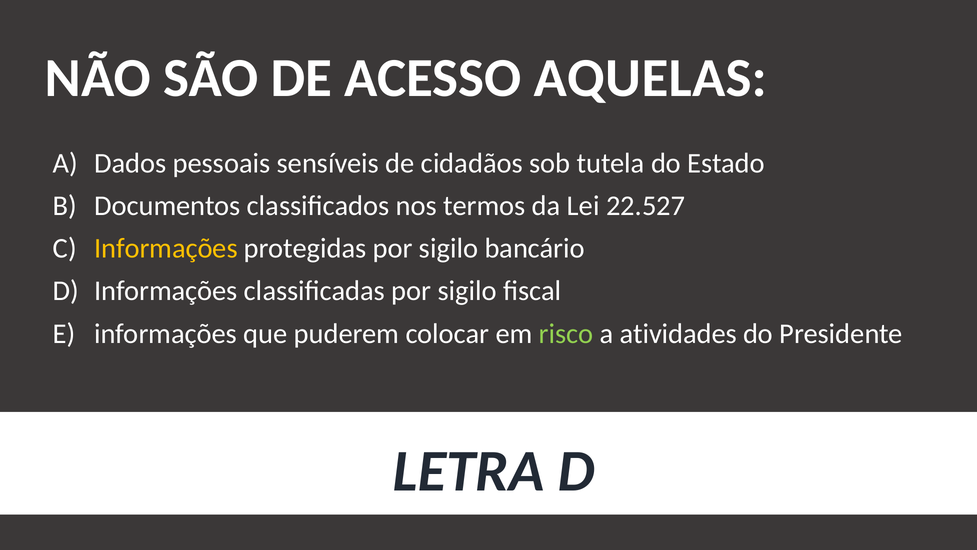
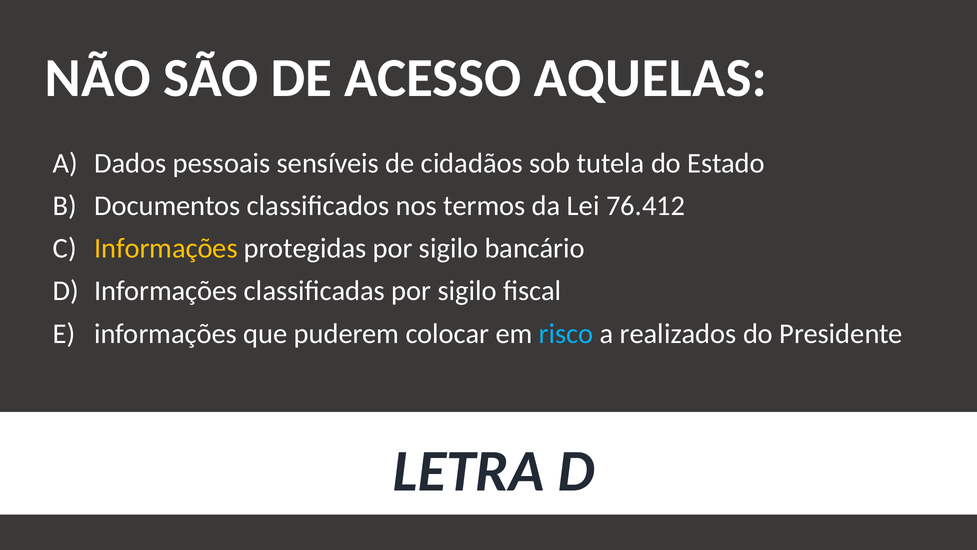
22.527: 22.527 -> 76.412
risco colour: light green -> light blue
atividades: atividades -> realizados
